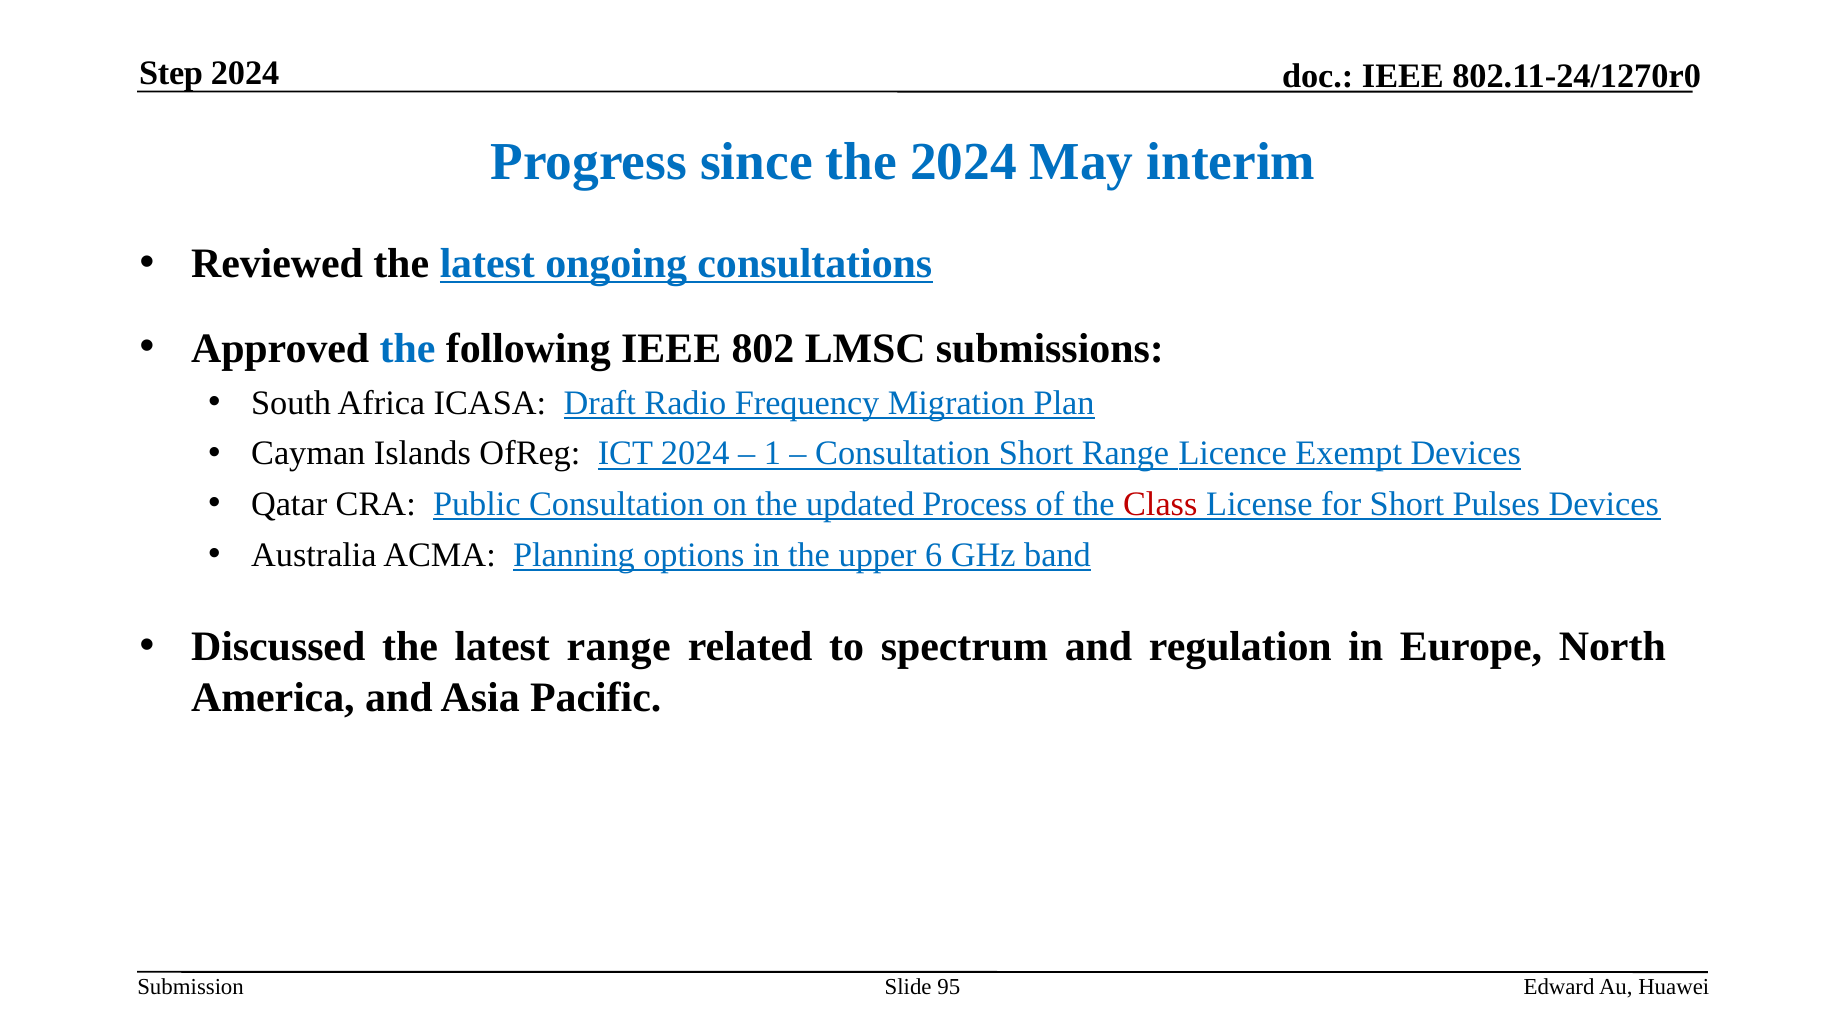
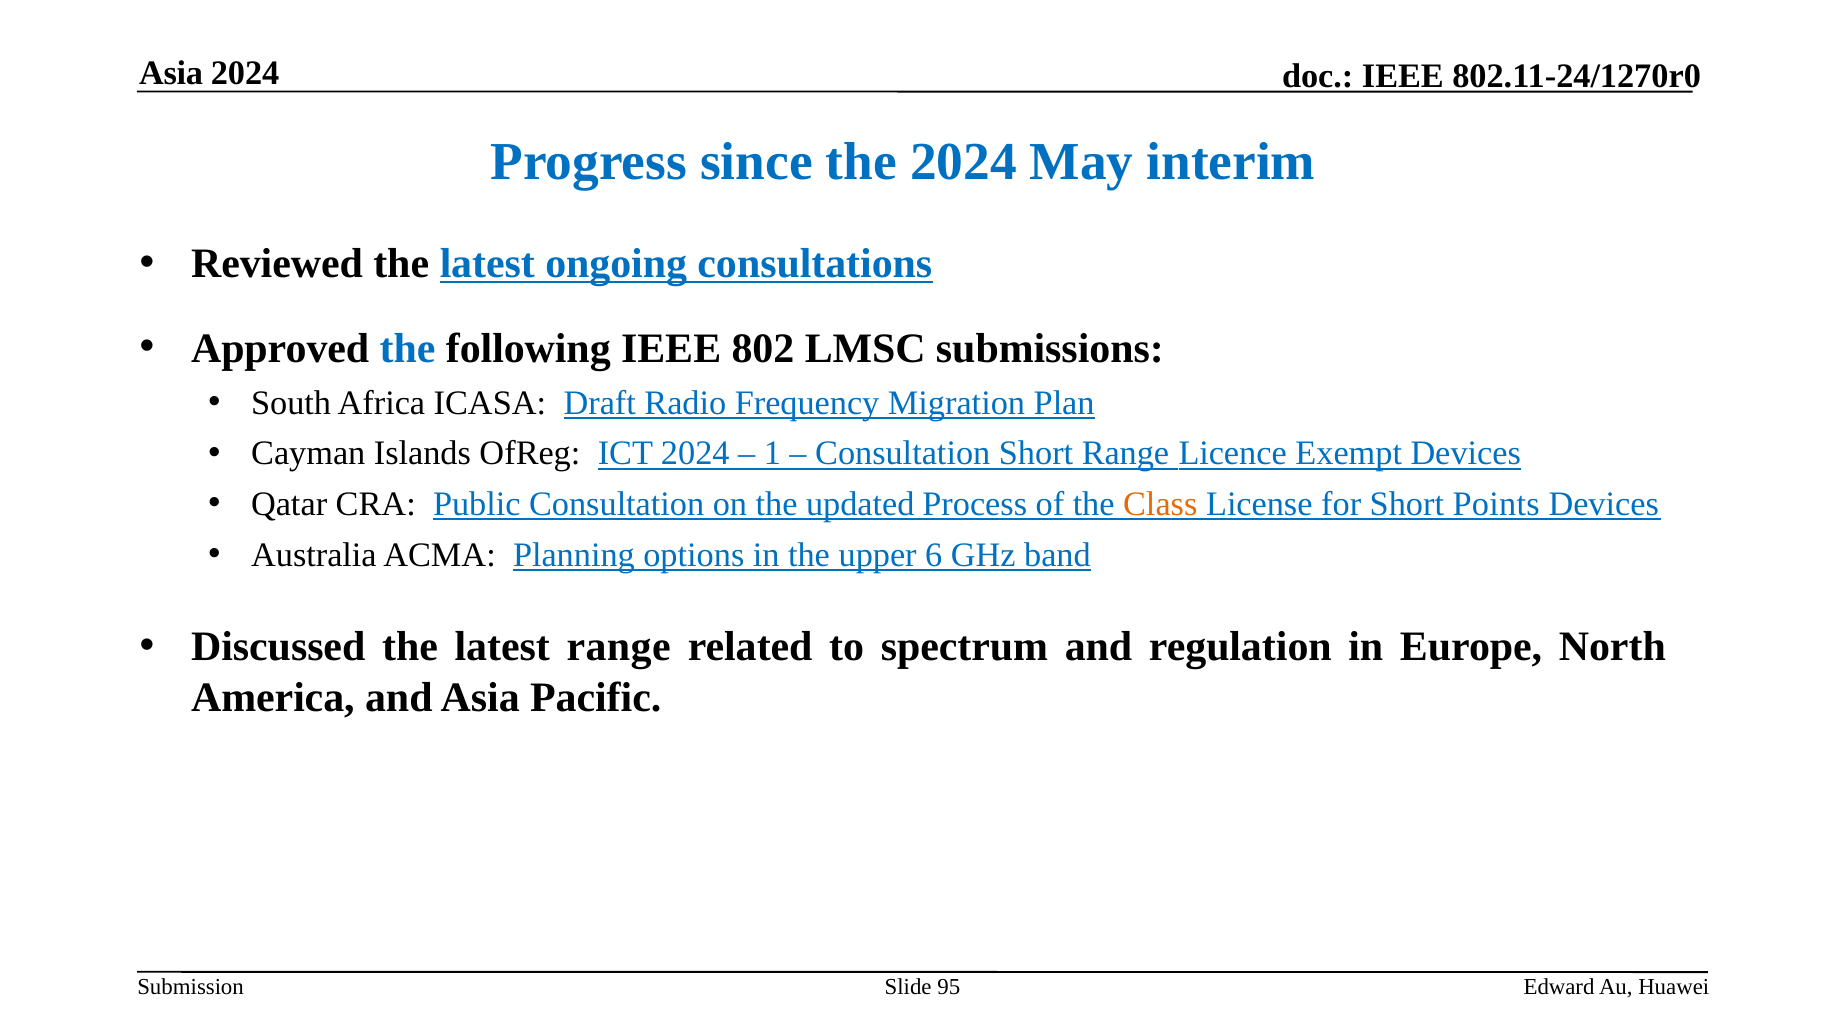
Step at (171, 73): Step -> Asia
Class colour: red -> orange
Pulses: Pulses -> Points
